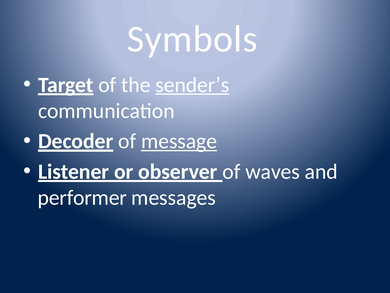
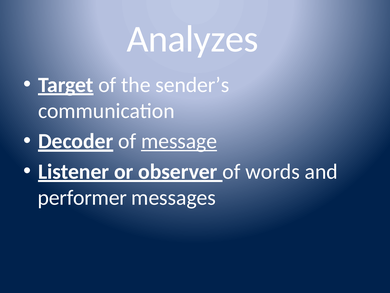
Symbols: Symbols -> Analyzes
sender’s underline: present -> none
waves: waves -> words
